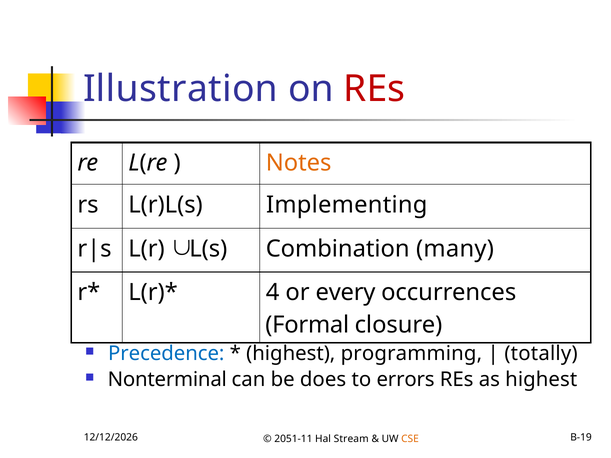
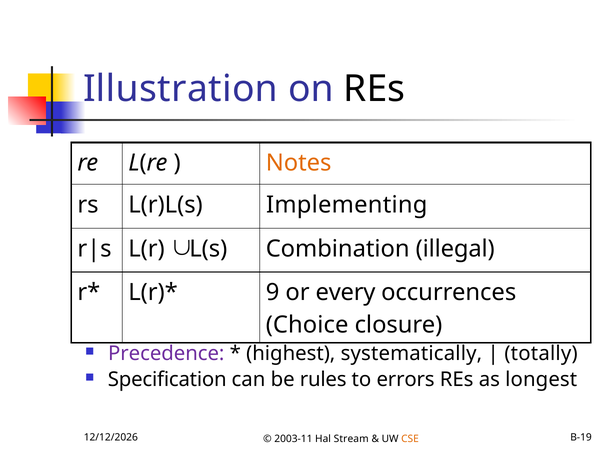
REs at (374, 89) colour: red -> black
many: many -> illegal
4: 4 -> 9
Formal: Formal -> Choice
Precedence colour: blue -> purple
programming: programming -> systematically
Nonterminal: Nonterminal -> Specification
does: does -> rules
as highest: highest -> longest
2051-11: 2051-11 -> 2003-11
